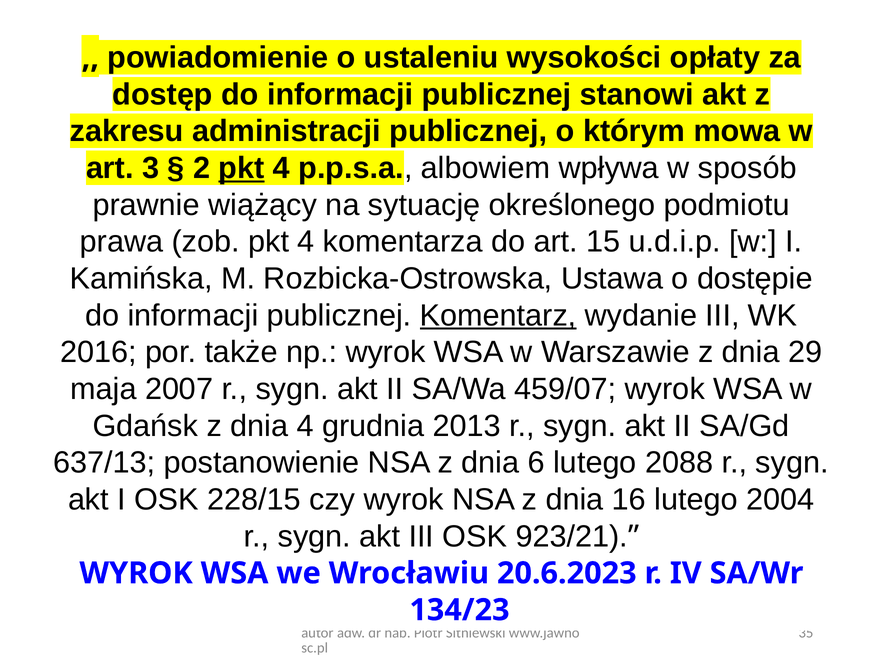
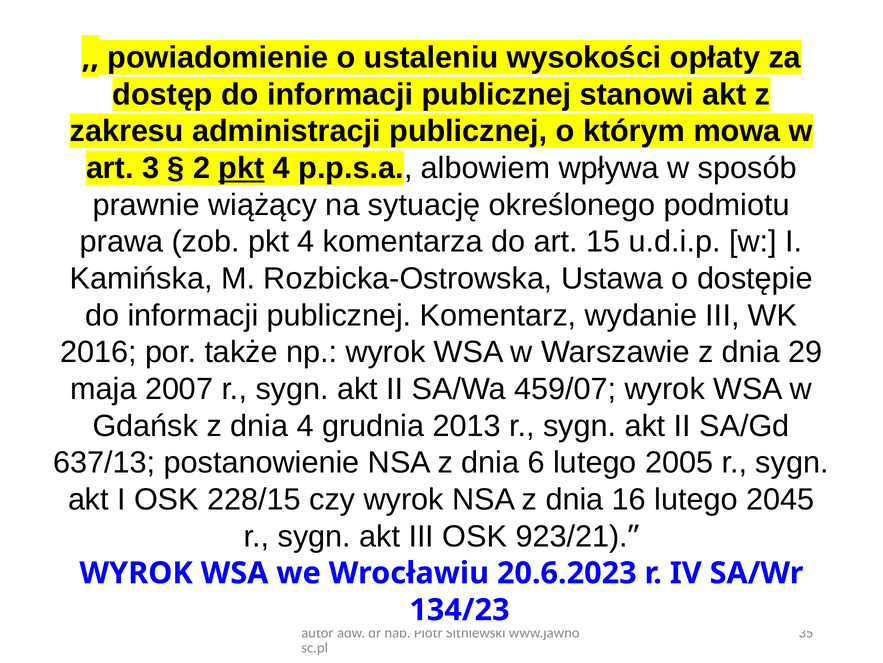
Komentarz underline: present -> none
2088: 2088 -> 2005
2004: 2004 -> 2045
